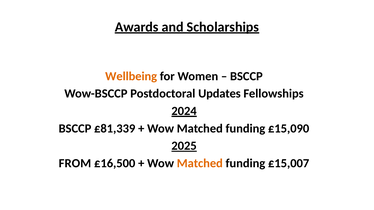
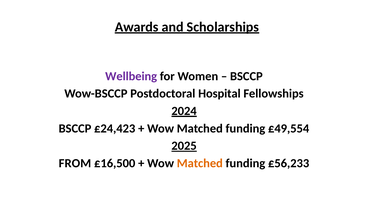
Wellbeing colour: orange -> purple
Updates: Updates -> Hospital
£81,339: £81,339 -> £24,423
£15,090: £15,090 -> £49,554
£15,007: £15,007 -> £56,233
